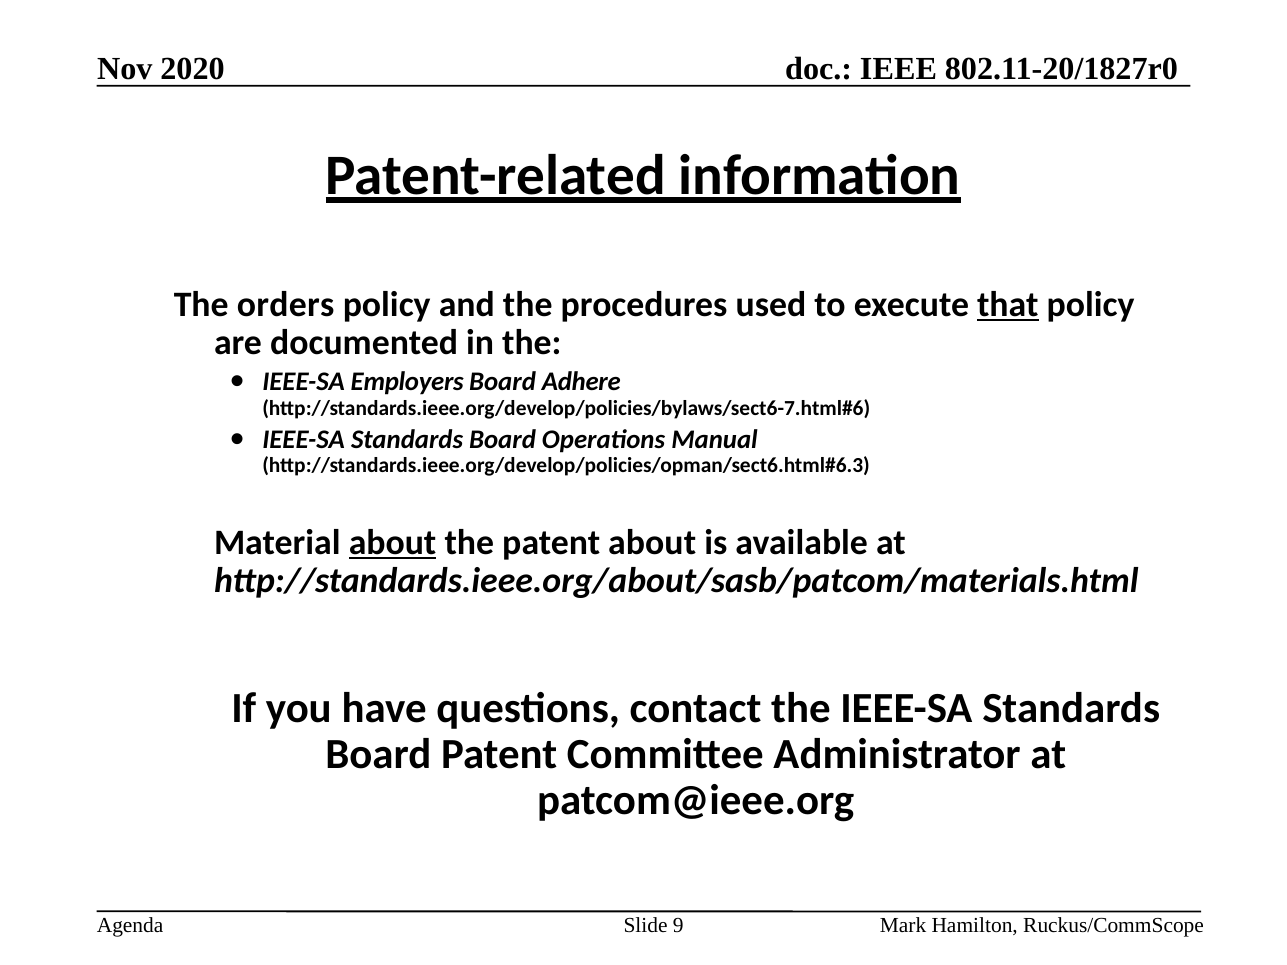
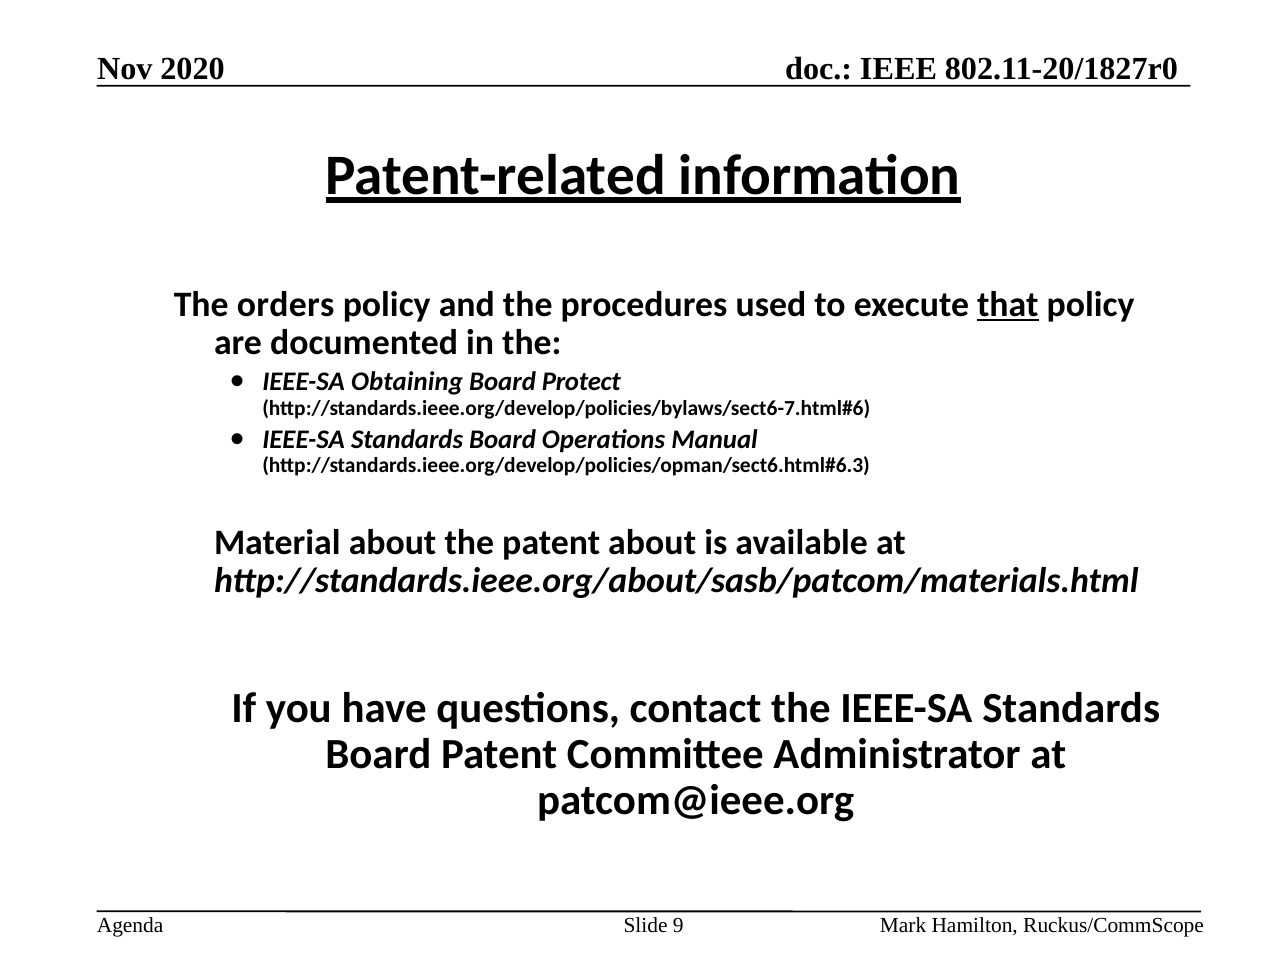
Employers: Employers -> Obtaining
Adhere: Adhere -> Protect
about at (393, 542) underline: present -> none
